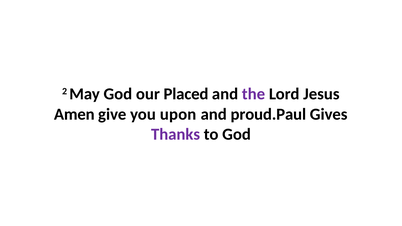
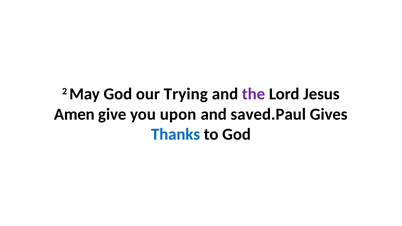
Placed: Placed -> Trying
proud.Paul: proud.Paul -> saved.Paul
Thanks colour: purple -> blue
